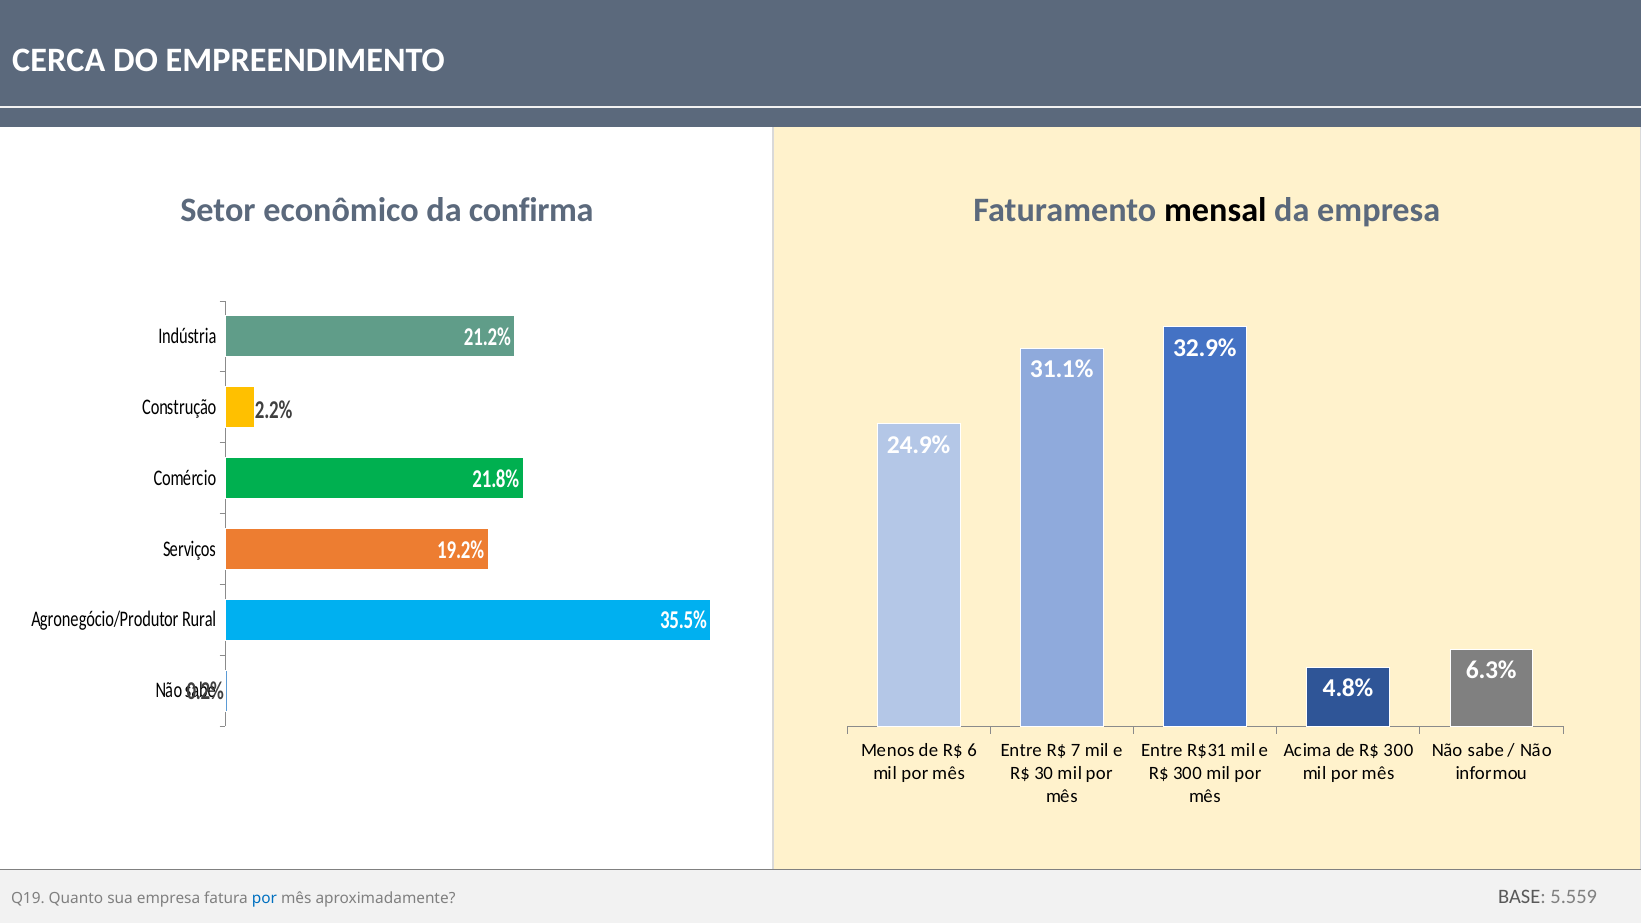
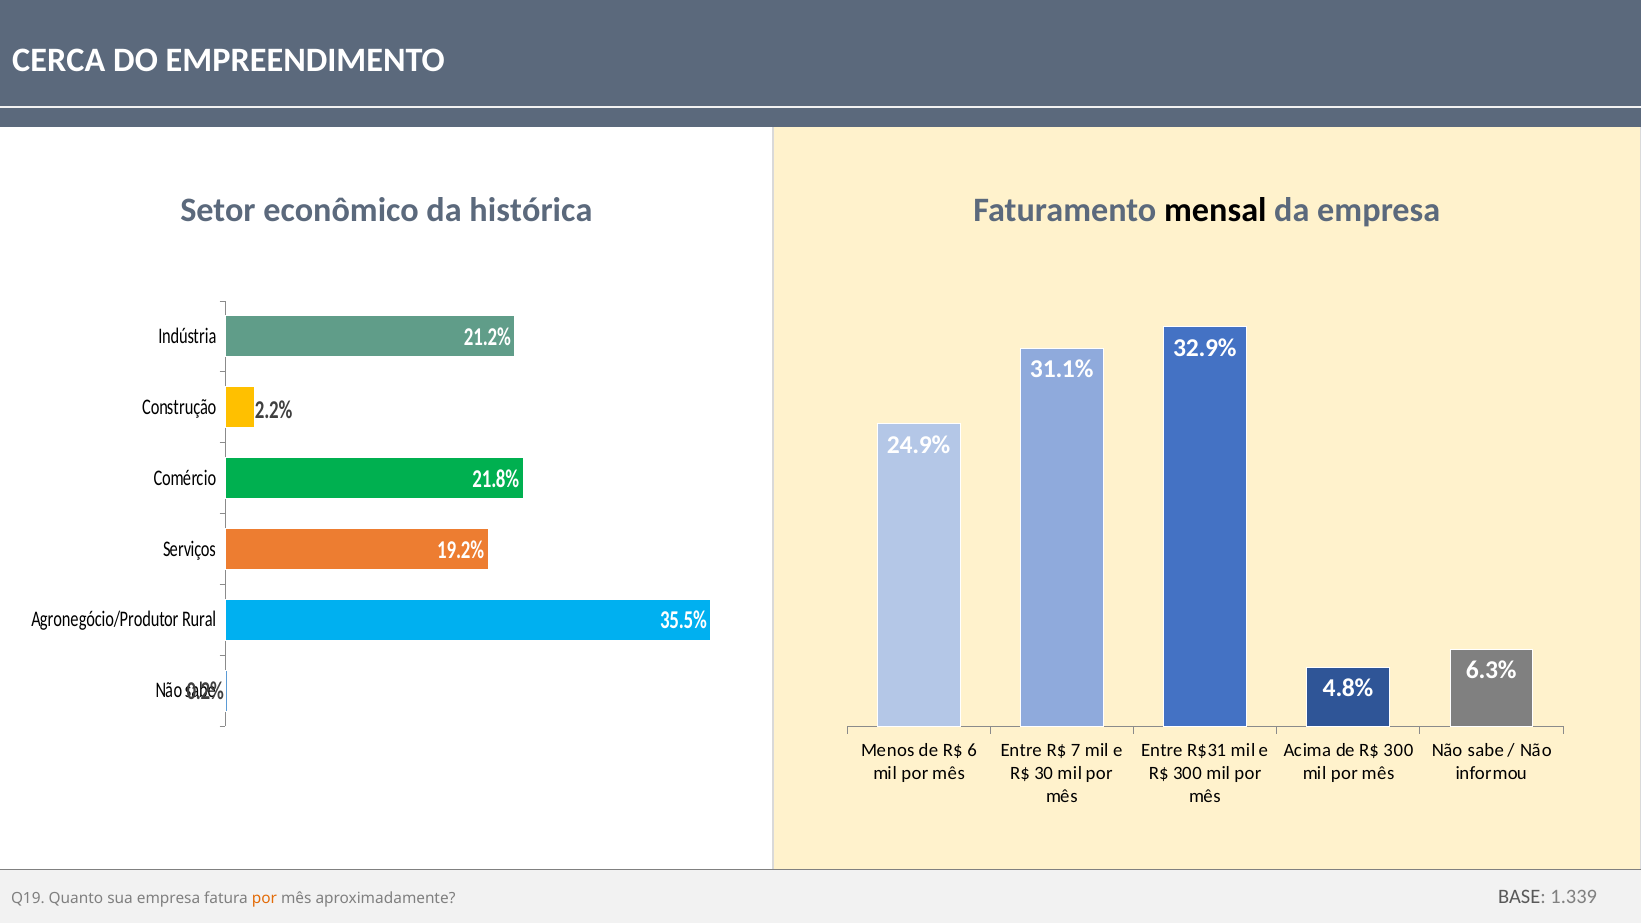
confirma: confirma -> histórica
por at (264, 898) colour: blue -> orange
5.559: 5.559 -> 1.339
